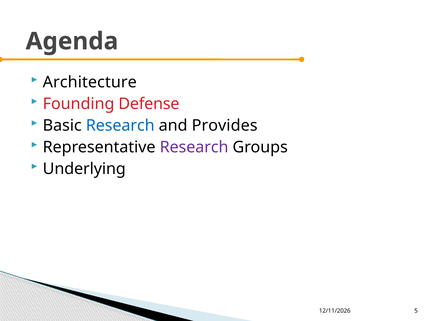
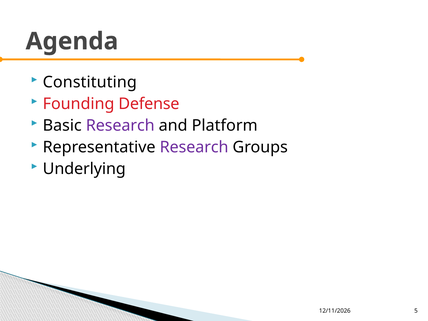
Architecture: Architecture -> Constituting
Research at (120, 126) colour: blue -> purple
Provides: Provides -> Platform
